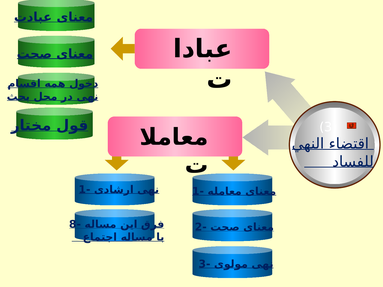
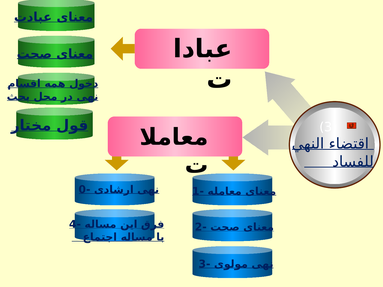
1- at (85, 190): 1- -> 0-
8-: 8- -> 4-
